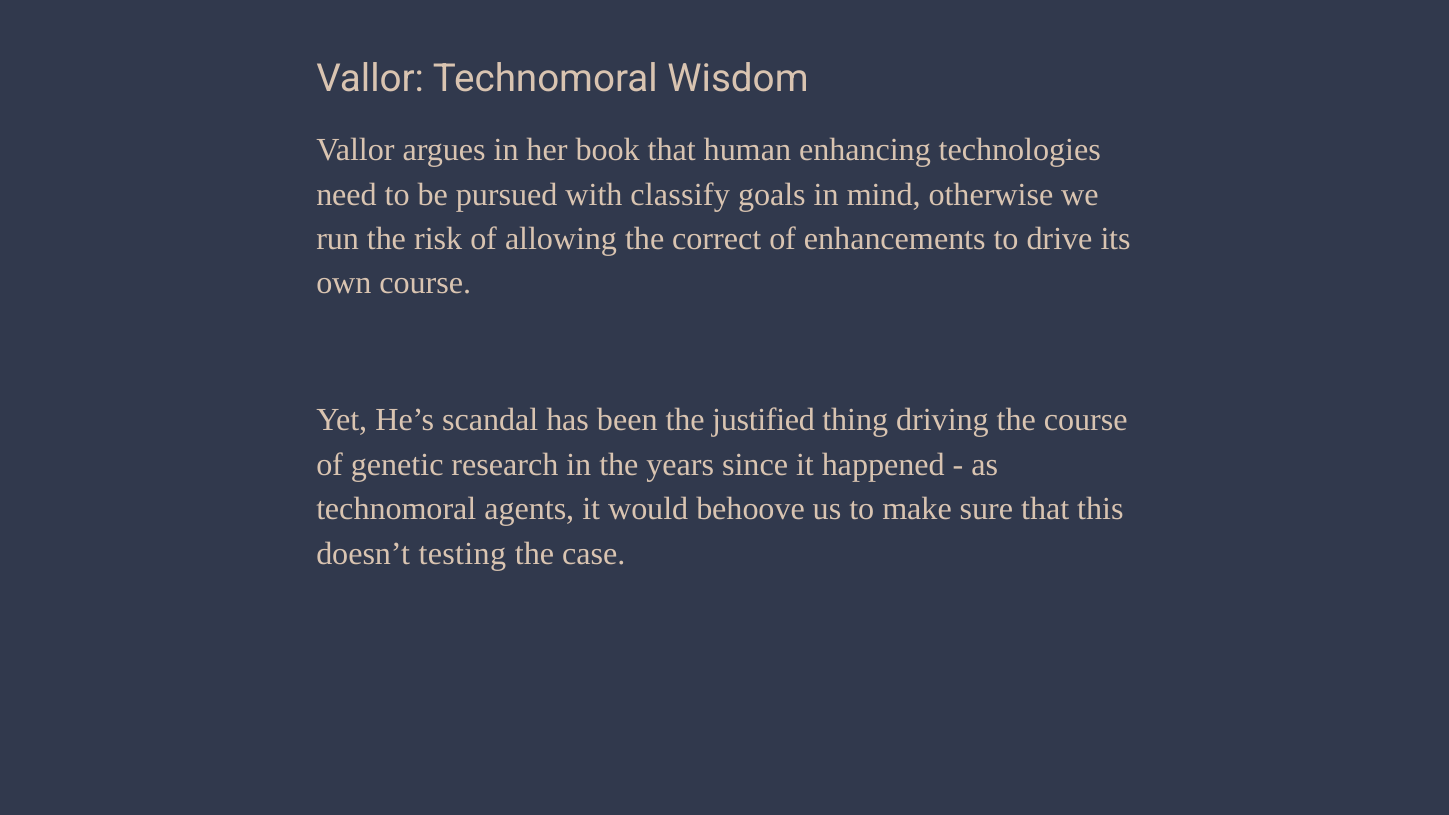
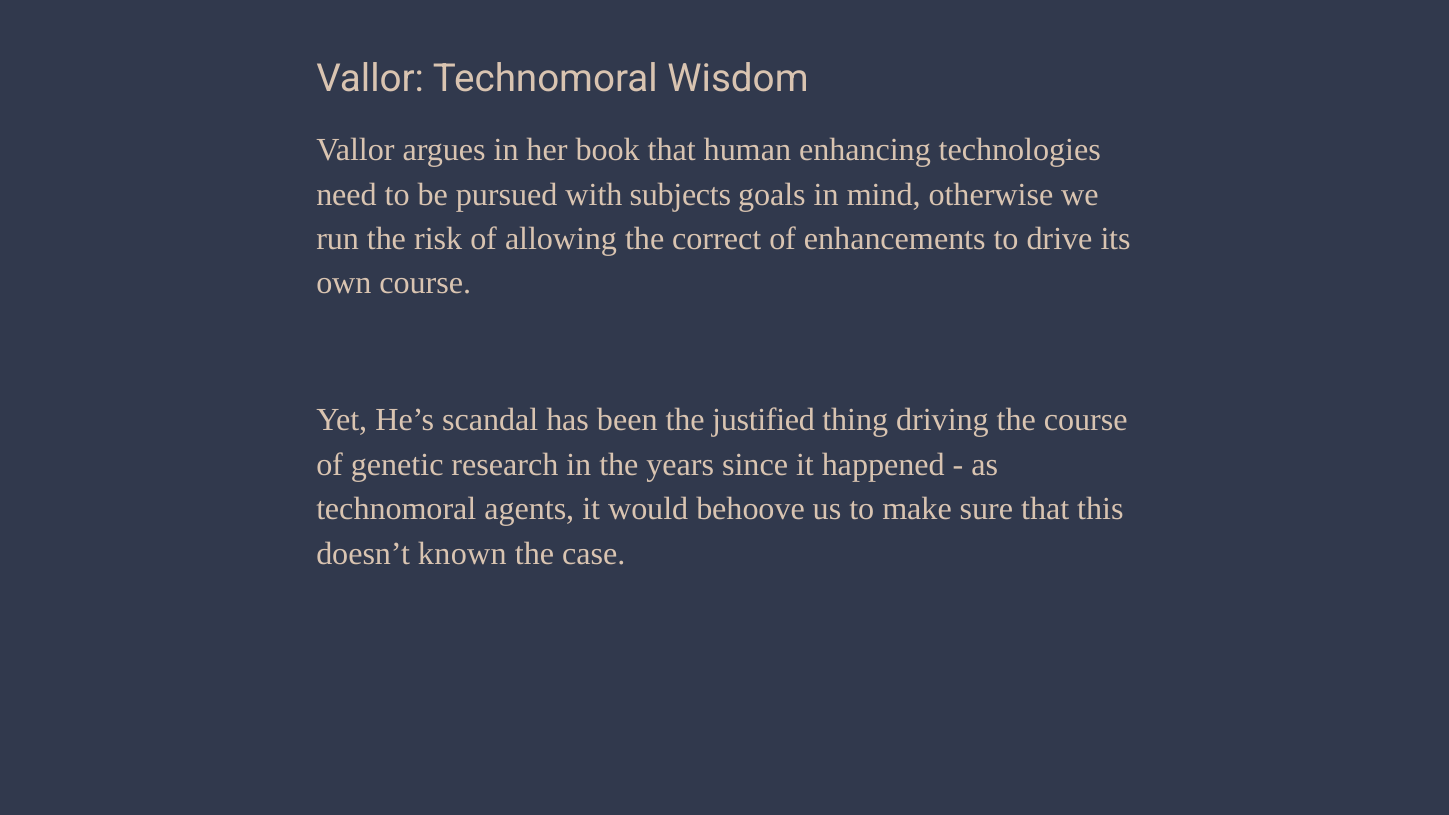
classify: classify -> subjects
testing: testing -> known
